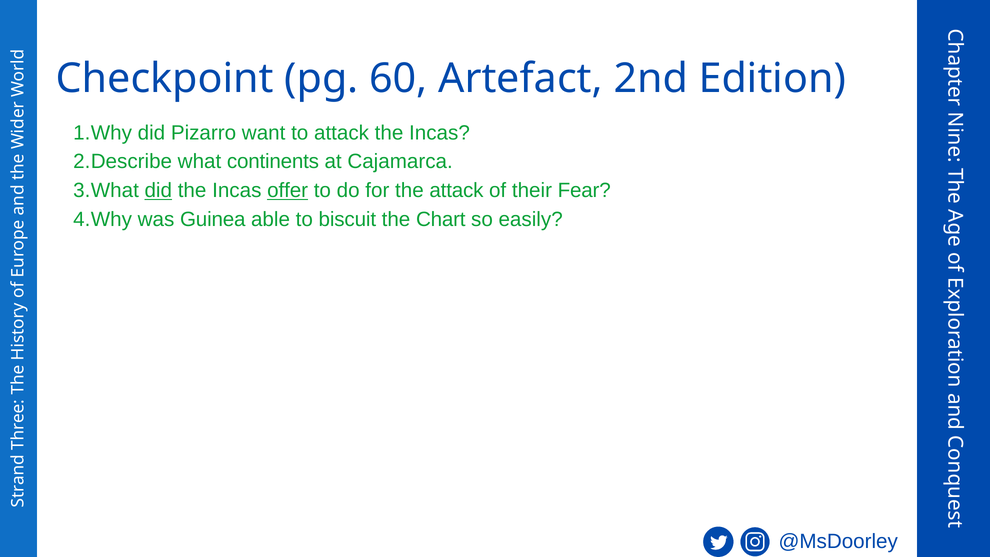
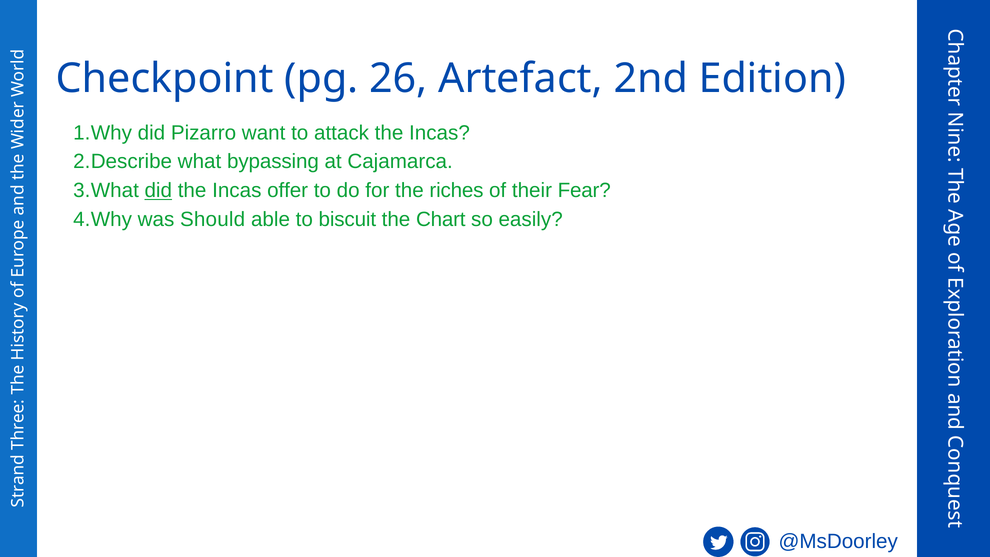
60: 60 -> 26
continents: continents -> bypassing
offer underline: present -> none
the attack: attack -> riches
Guinea: Guinea -> Should
